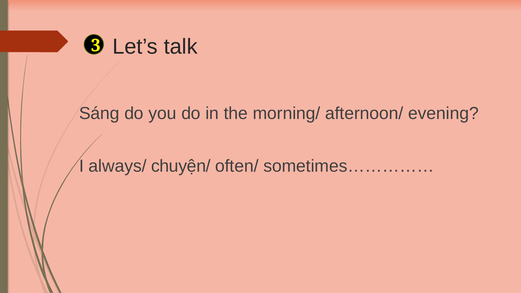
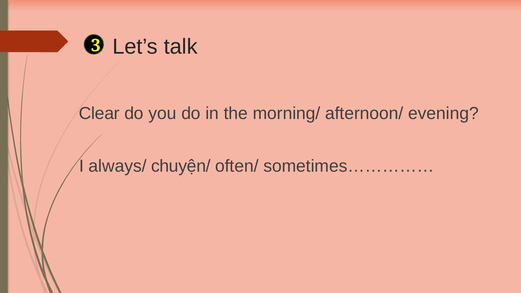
Sáng: Sáng -> Clear
